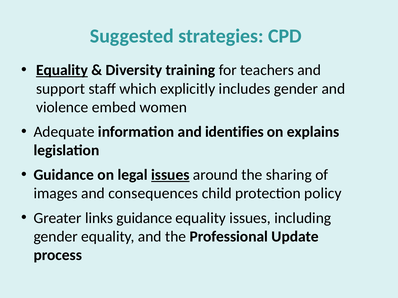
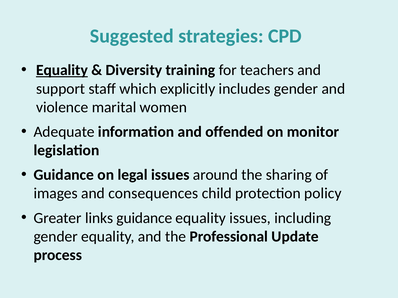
embed: embed -> marital
identifies: identifies -> offended
explains: explains -> monitor
issues at (170, 175) underline: present -> none
